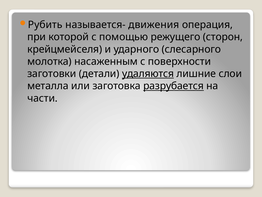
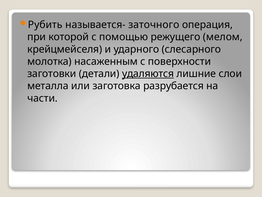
движения: движения -> заточного
сторон: сторон -> мелом
разрубается underline: present -> none
